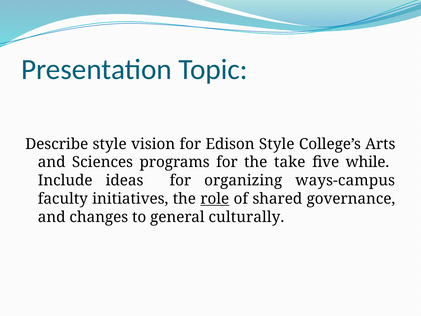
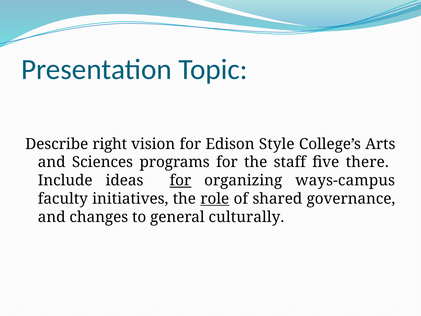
Describe style: style -> right
take: take -> staff
while: while -> there
for at (180, 180) underline: none -> present
